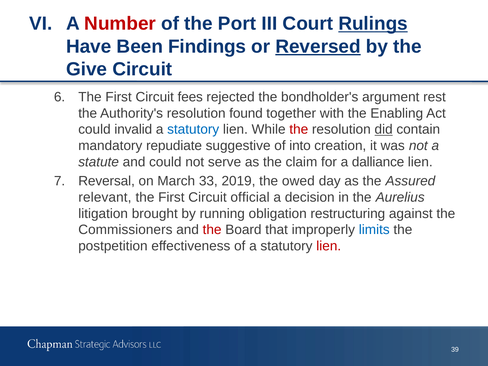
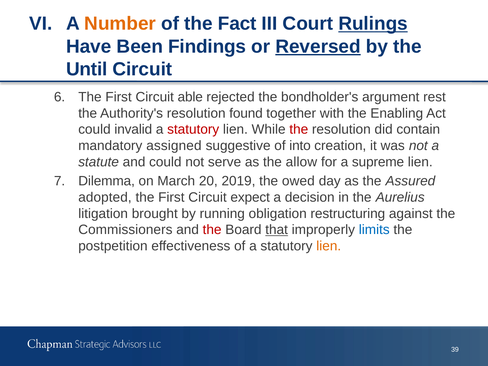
Number colour: red -> orange
Port: Port -> Fact
Give: Give -> Until
fees: fees -> able
statutory at (193, 129) colour: blue -> red
did underline: present -> none
repudiate: repudiate -> assigned
claim: claim -> allow
dalliance: dalliance -> supreme
Reversal: Reversal -> Dilemma
33: 33 -> 20
relevant: relevant -> adopted
official: official -> expect
that underline: none -> present
lien at (329, 246) colour: red -> orange
